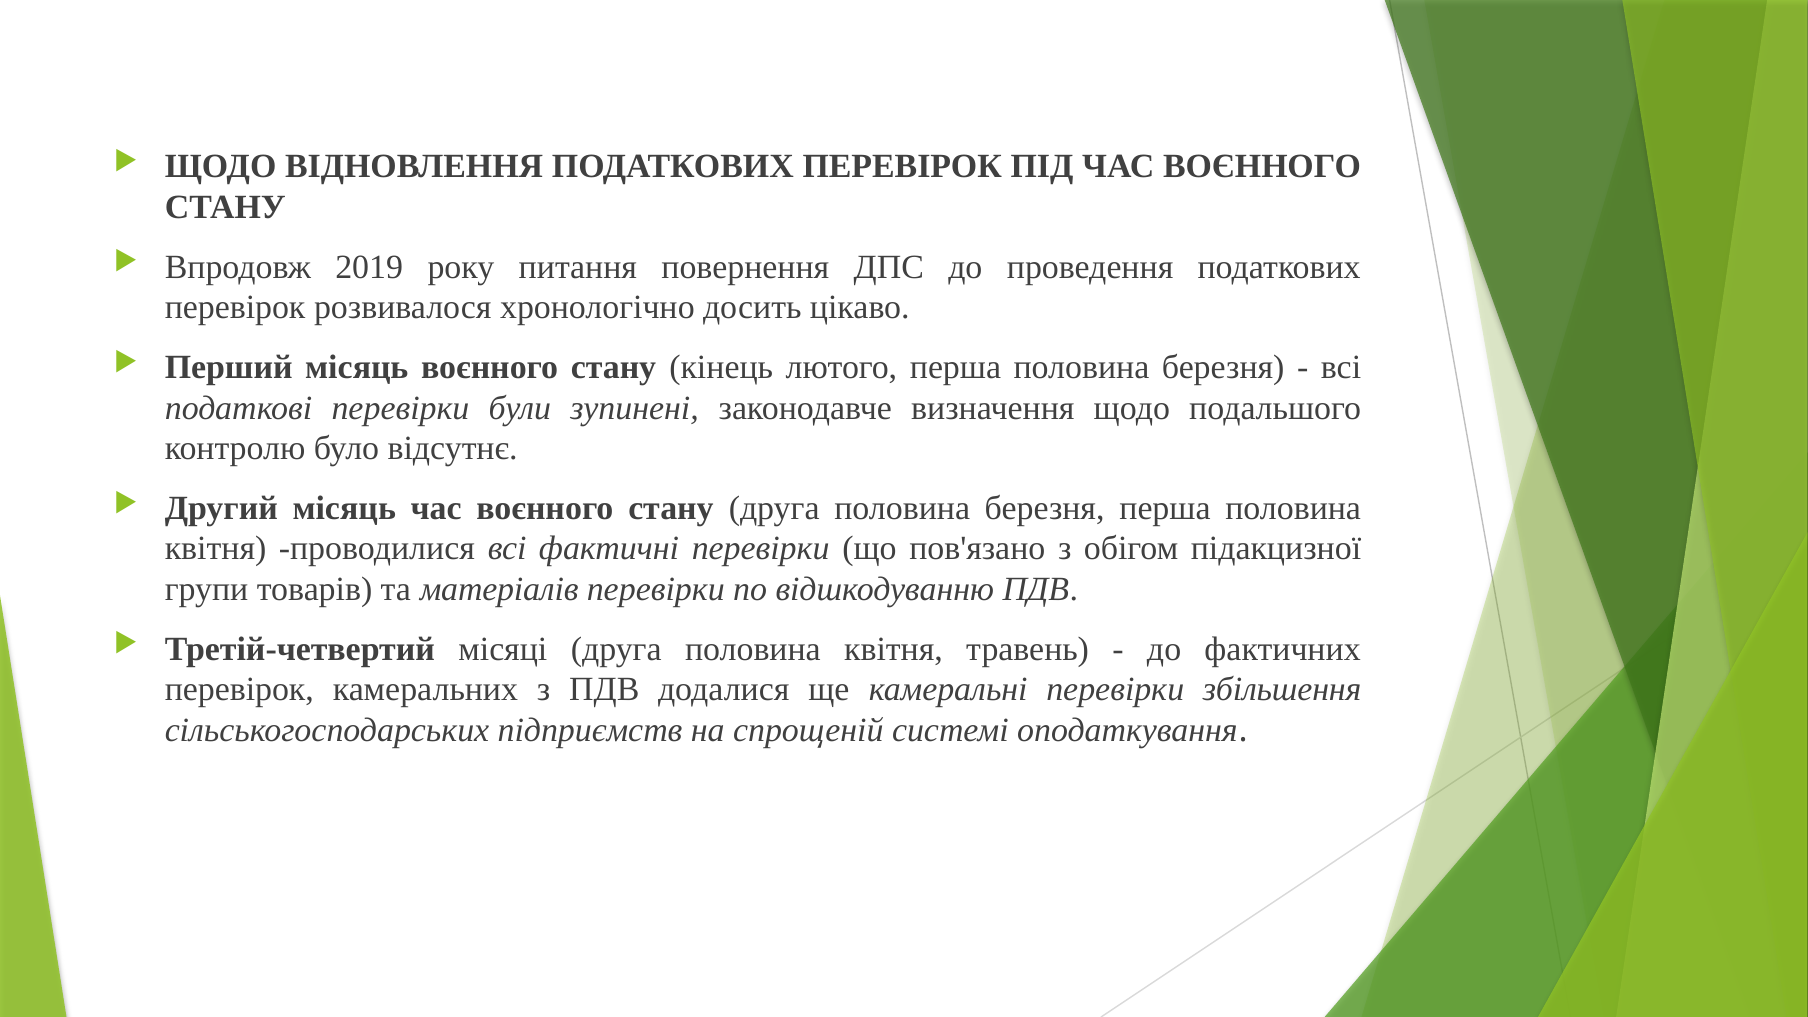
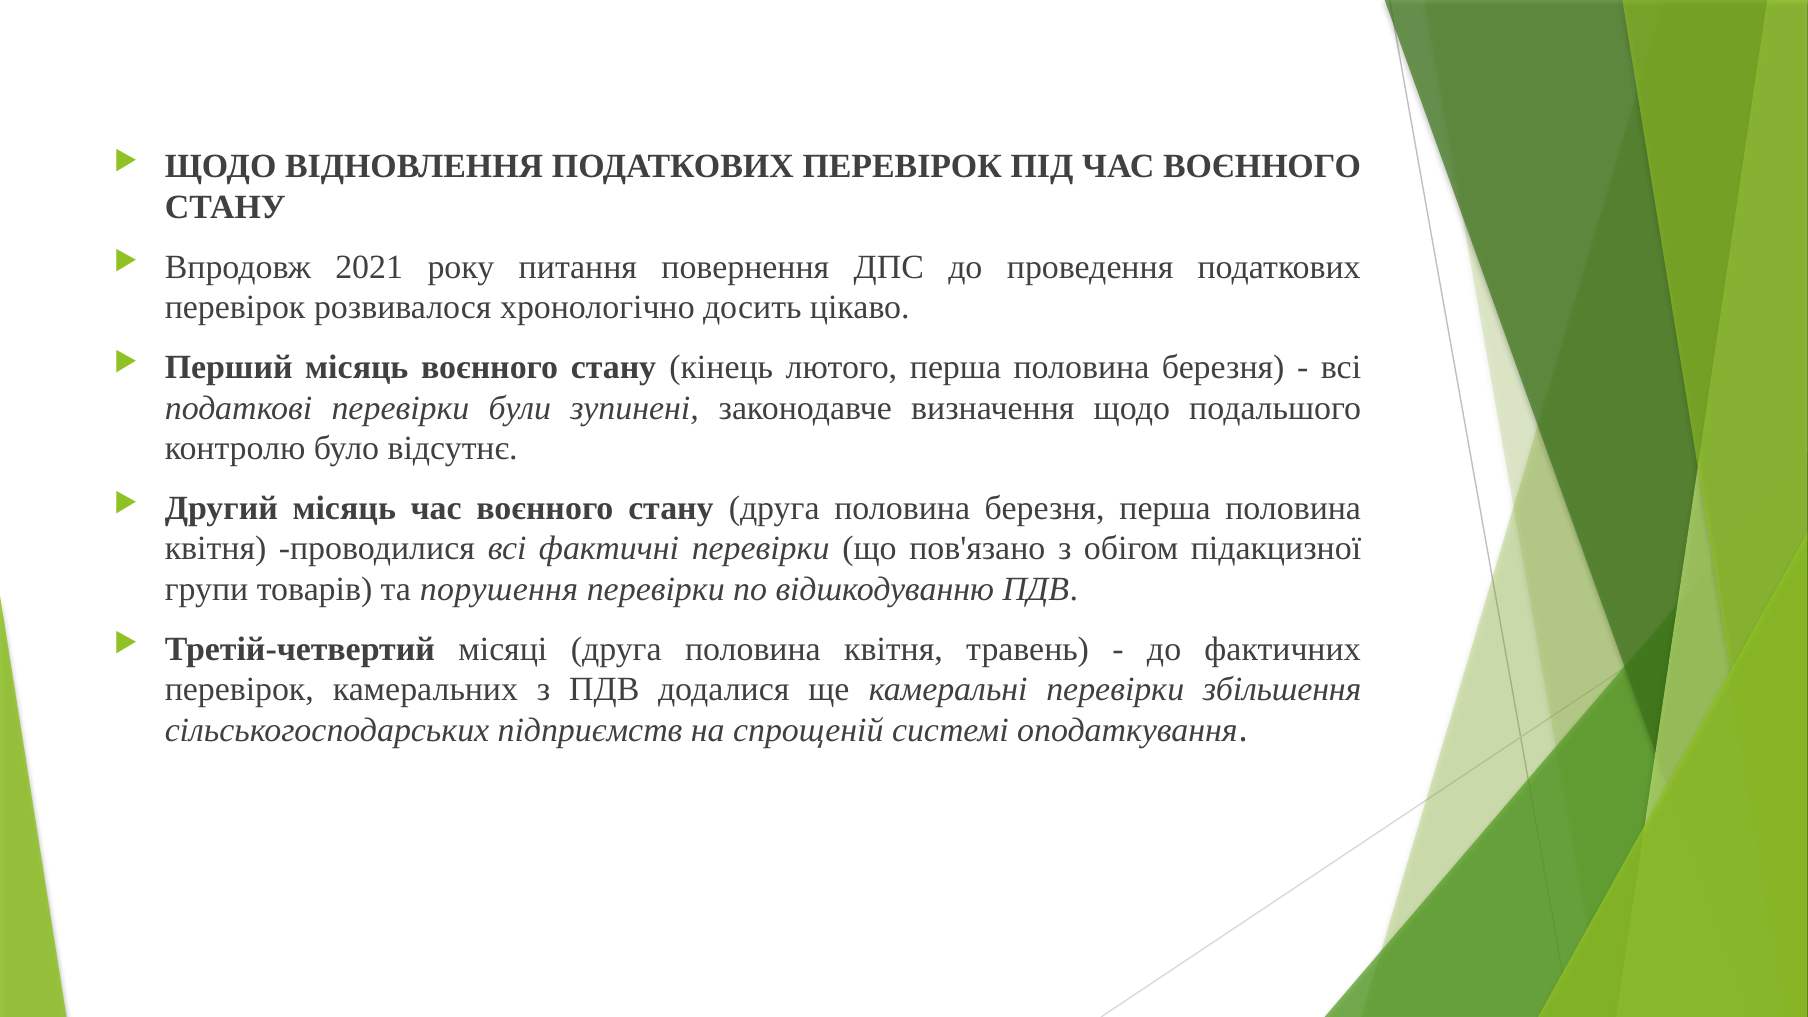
2019: 2019 -> 2021
матеріалів: матеріалів -> порушення
